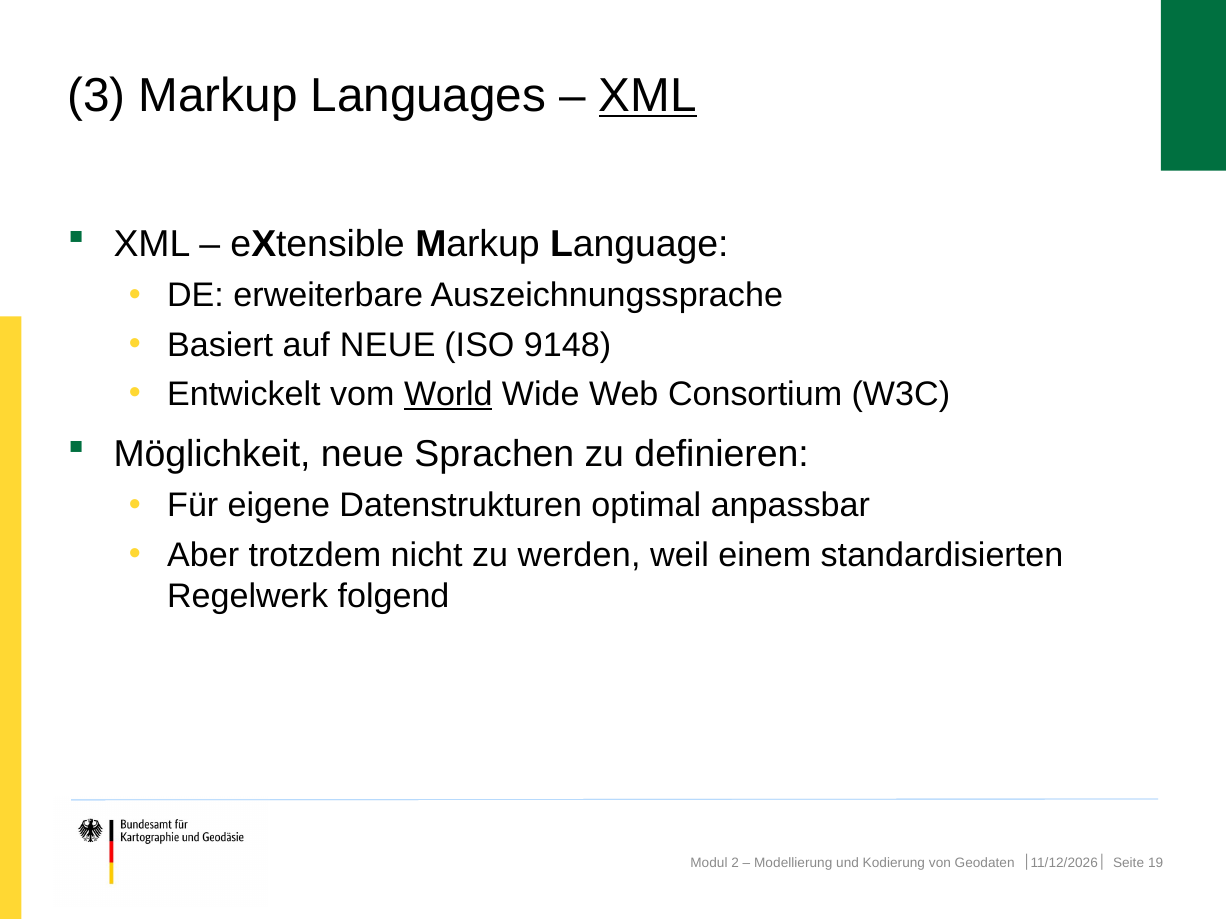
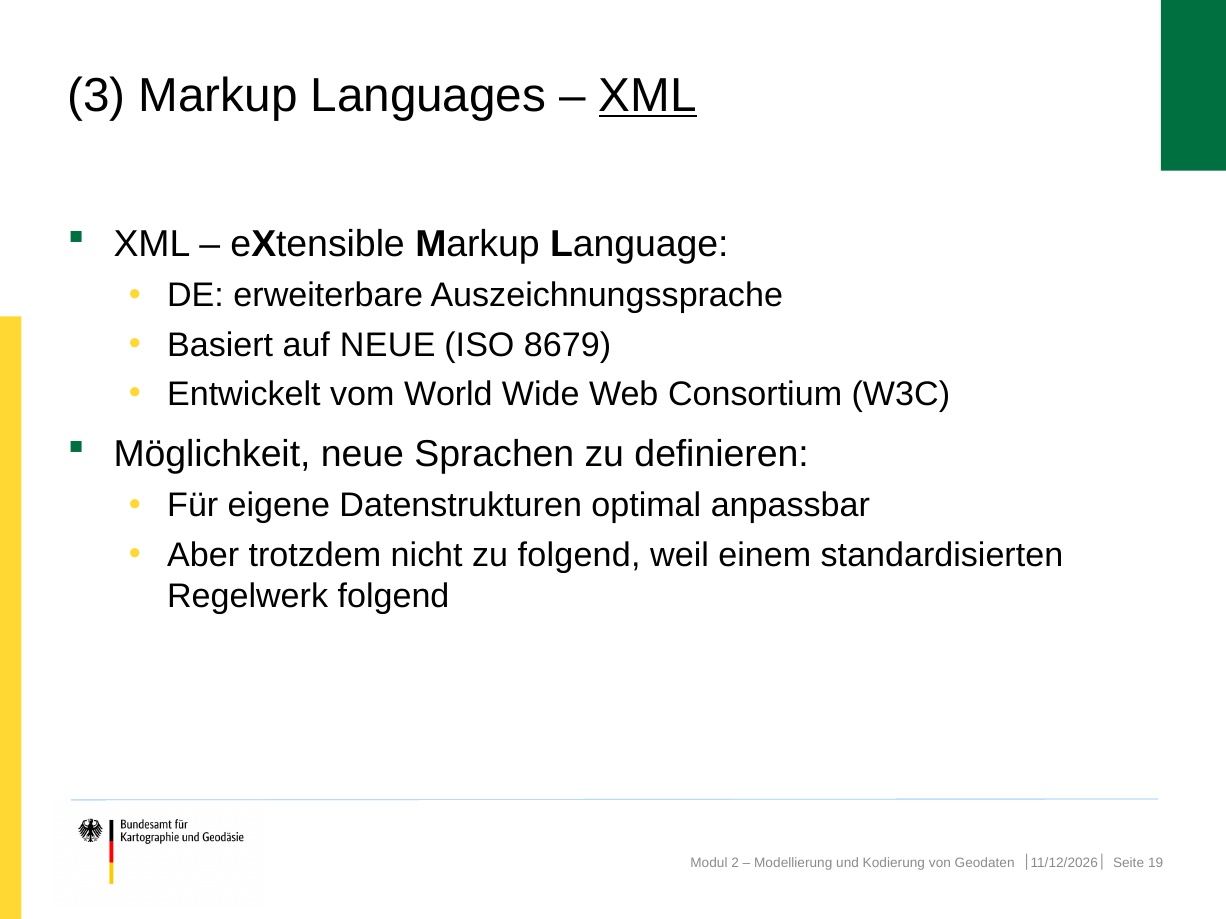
9148: 9148 -> 8679
World underline: present -> none
zu werden: werden -> folgend
